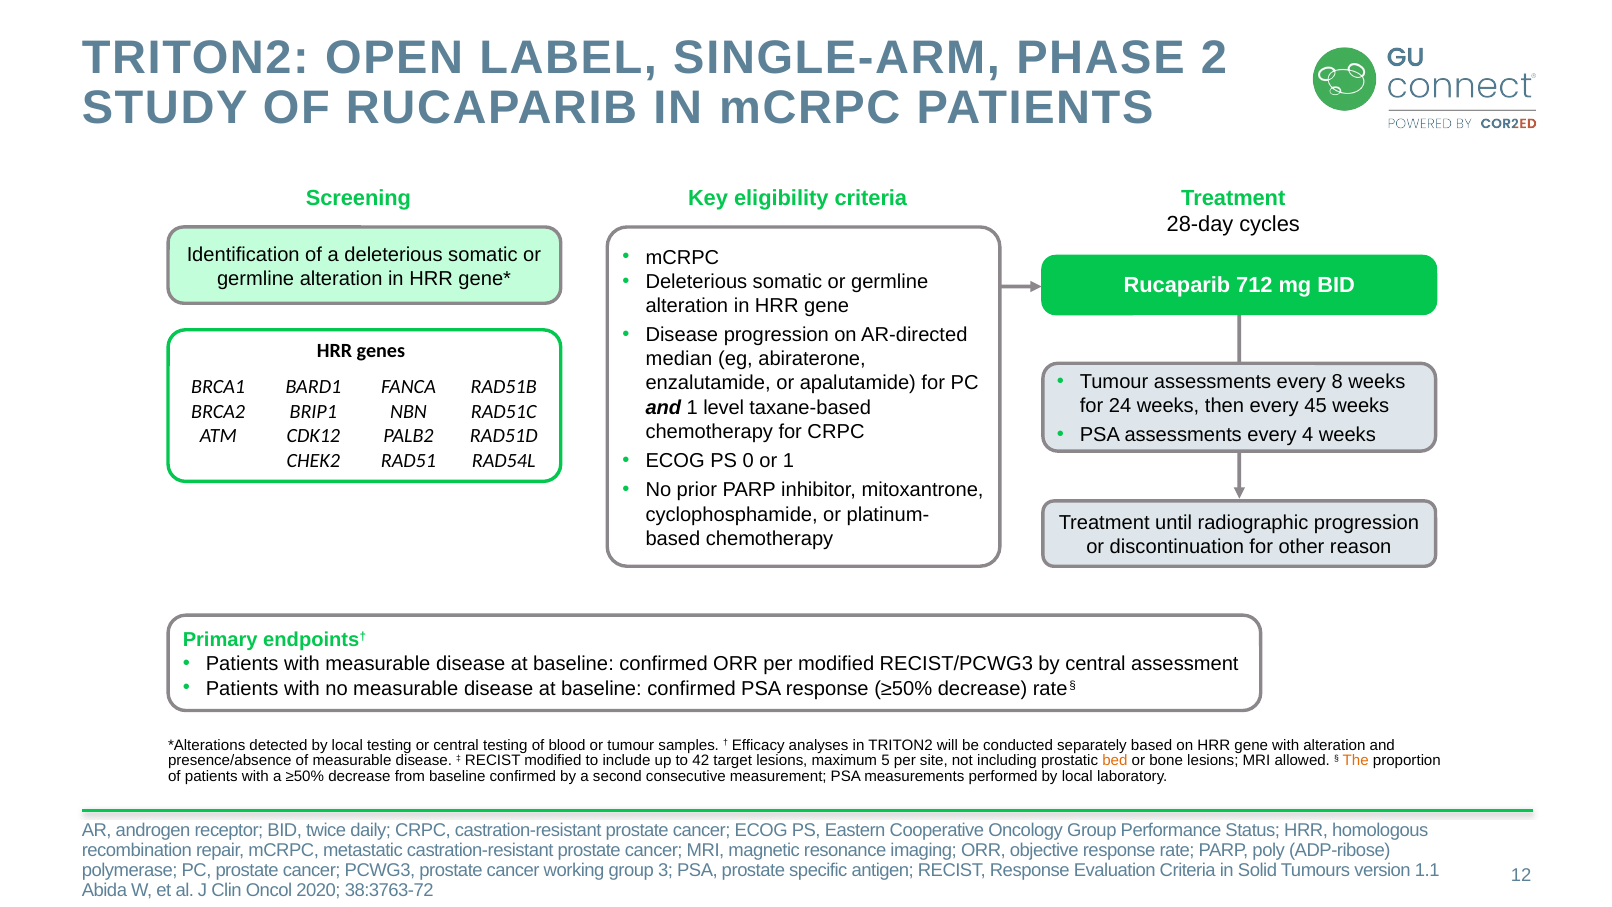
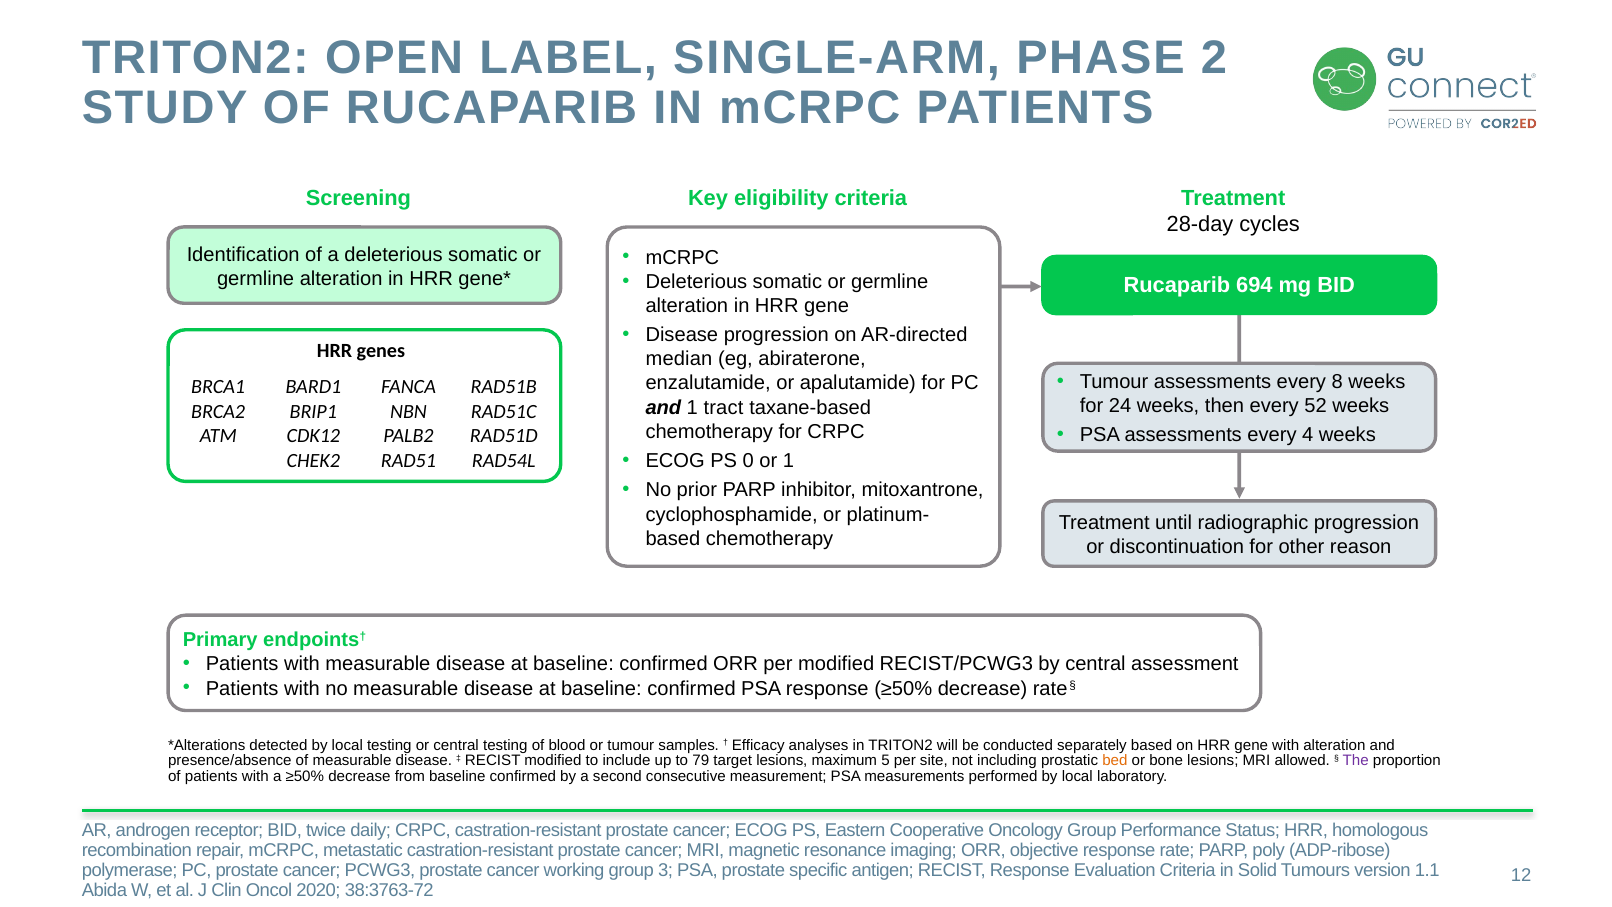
712: 712 -> 694
45: 45 -> 52
level: level -> tract
42: 42 -> 79
The colour: orange -> purple
